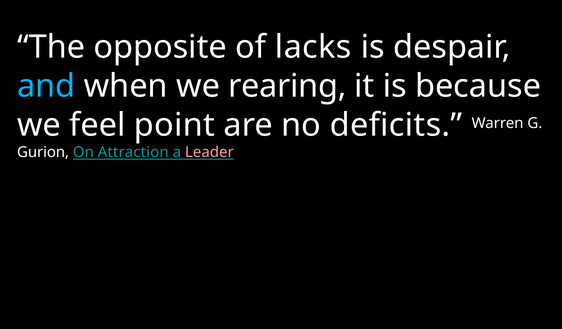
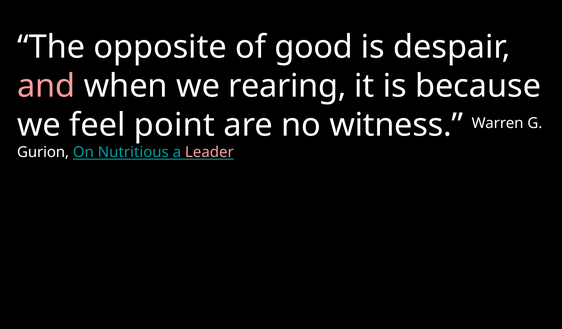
lacks: lacks -> good
and colour: light blue -> pink
deficits: deficits -> witness
Attraction: Attraction -> Nutritious
